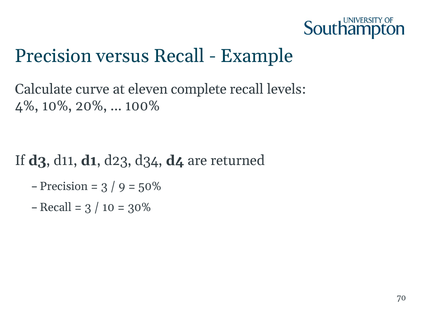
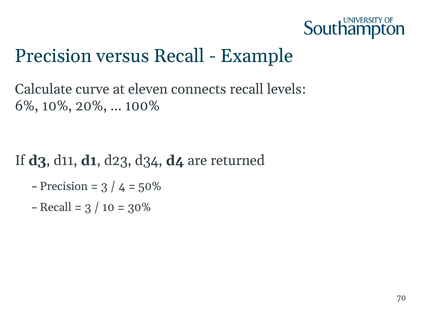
complete: complete -> connects
4%: 4% -> 6%
9: 9 -> 4
